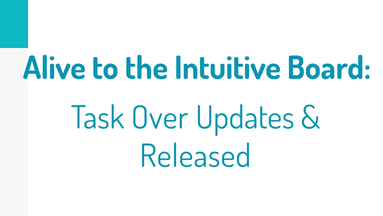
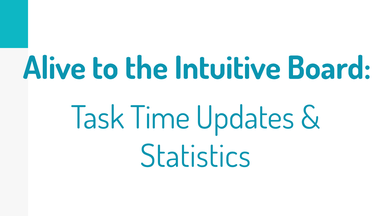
Over: Over -> Time
Released: Released -> Statistics
